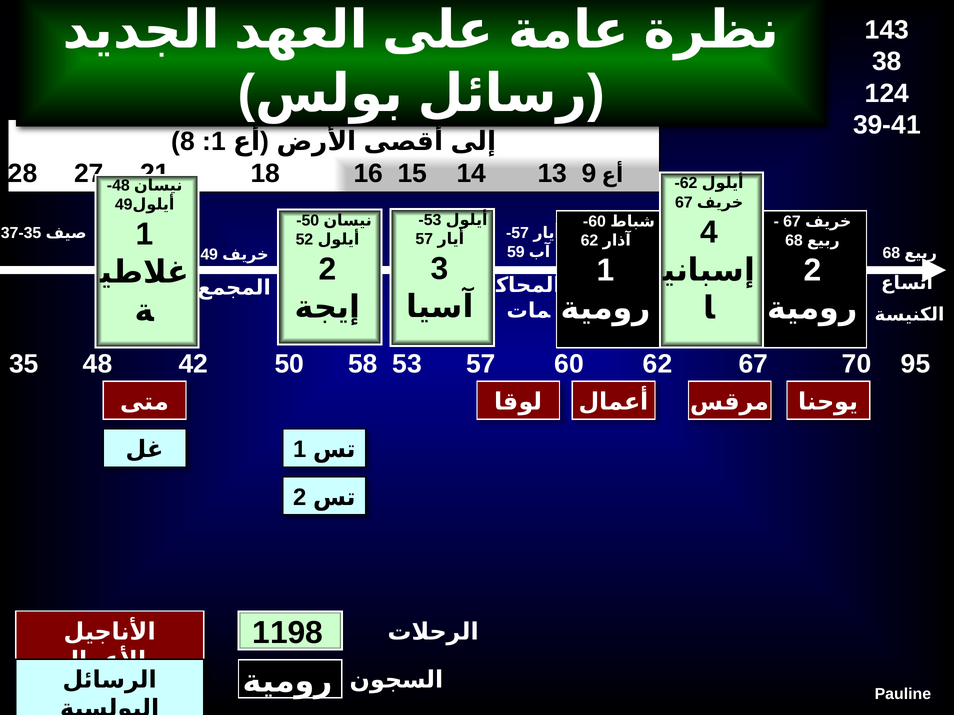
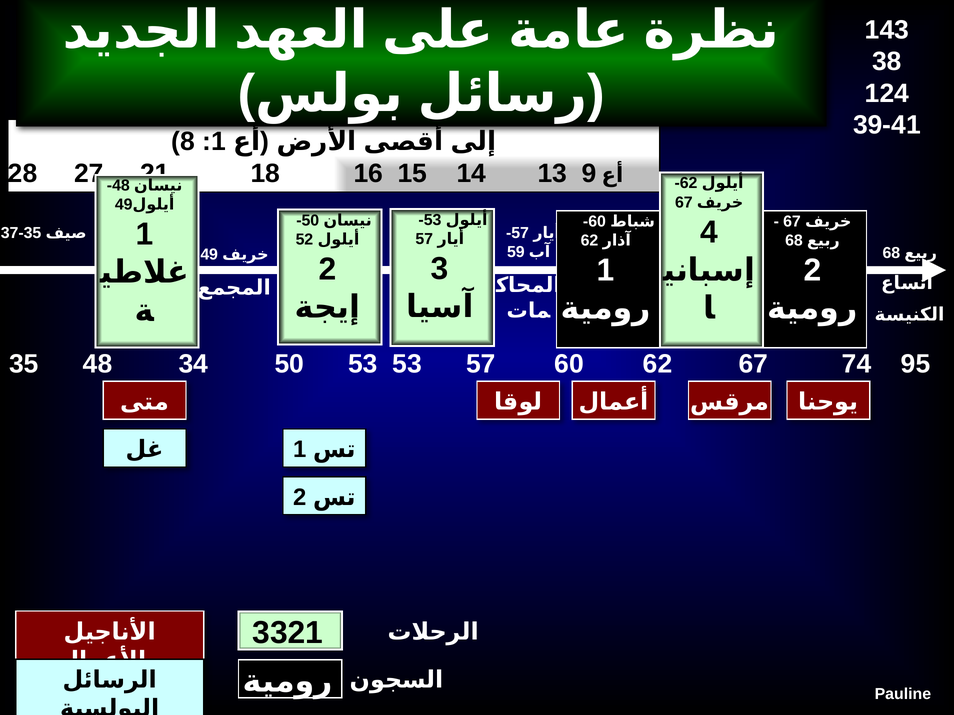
42: 42 -> 34
50 58: 58 -> 53
70: 70 -> 74
1198: 1198 -> 3321
